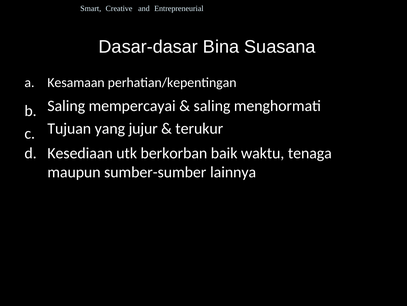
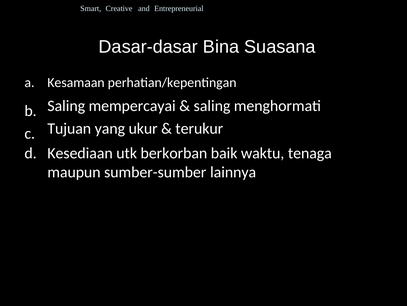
jujur: jujur -> ukur
